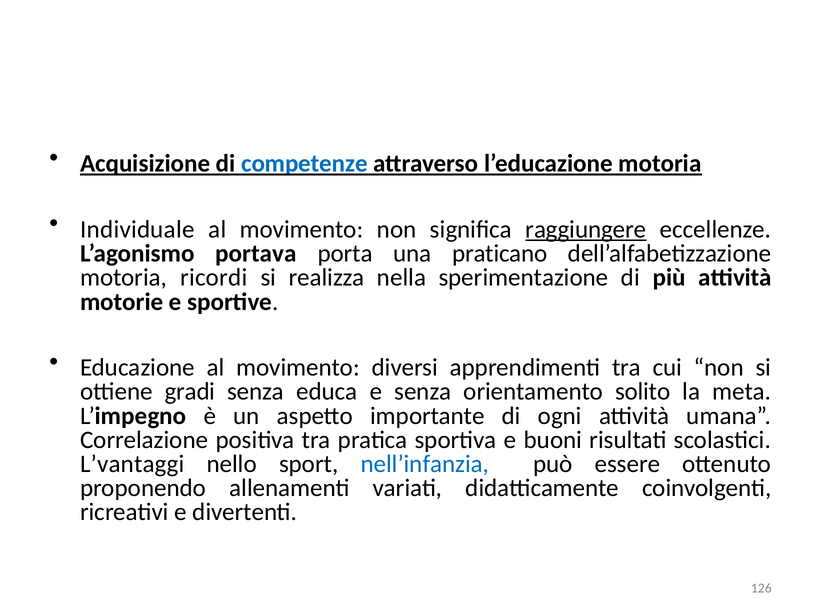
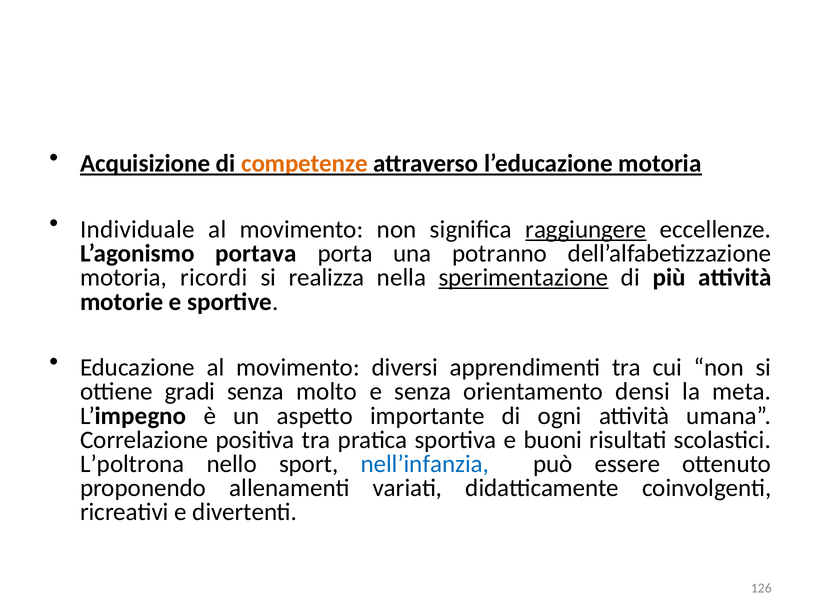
competenze colour: blue -> orange
praticano: praticano -> potranno
sperimentazione underline: none -> present
educa: educa -> molto
solito: solito -> densi
L’vantaggi: L’vantaggi -> L’poltrona
